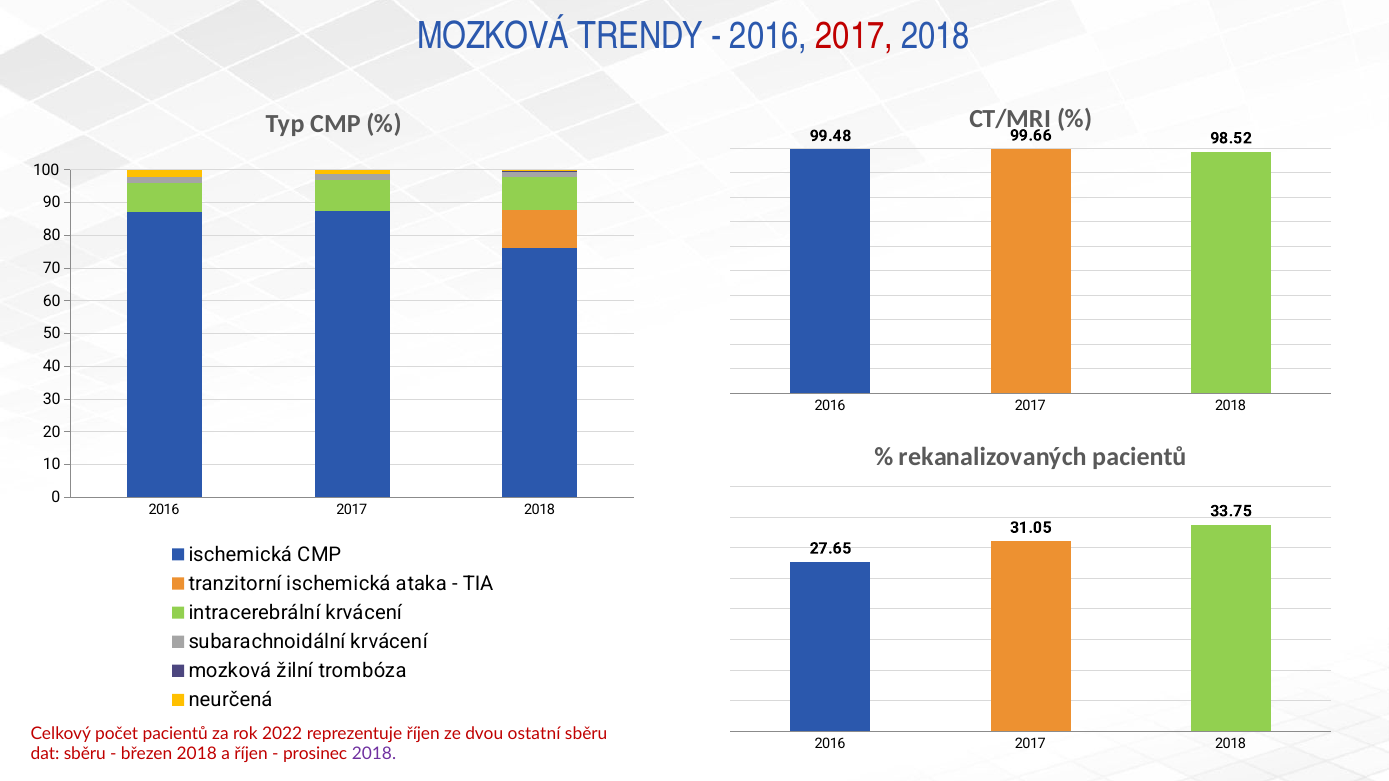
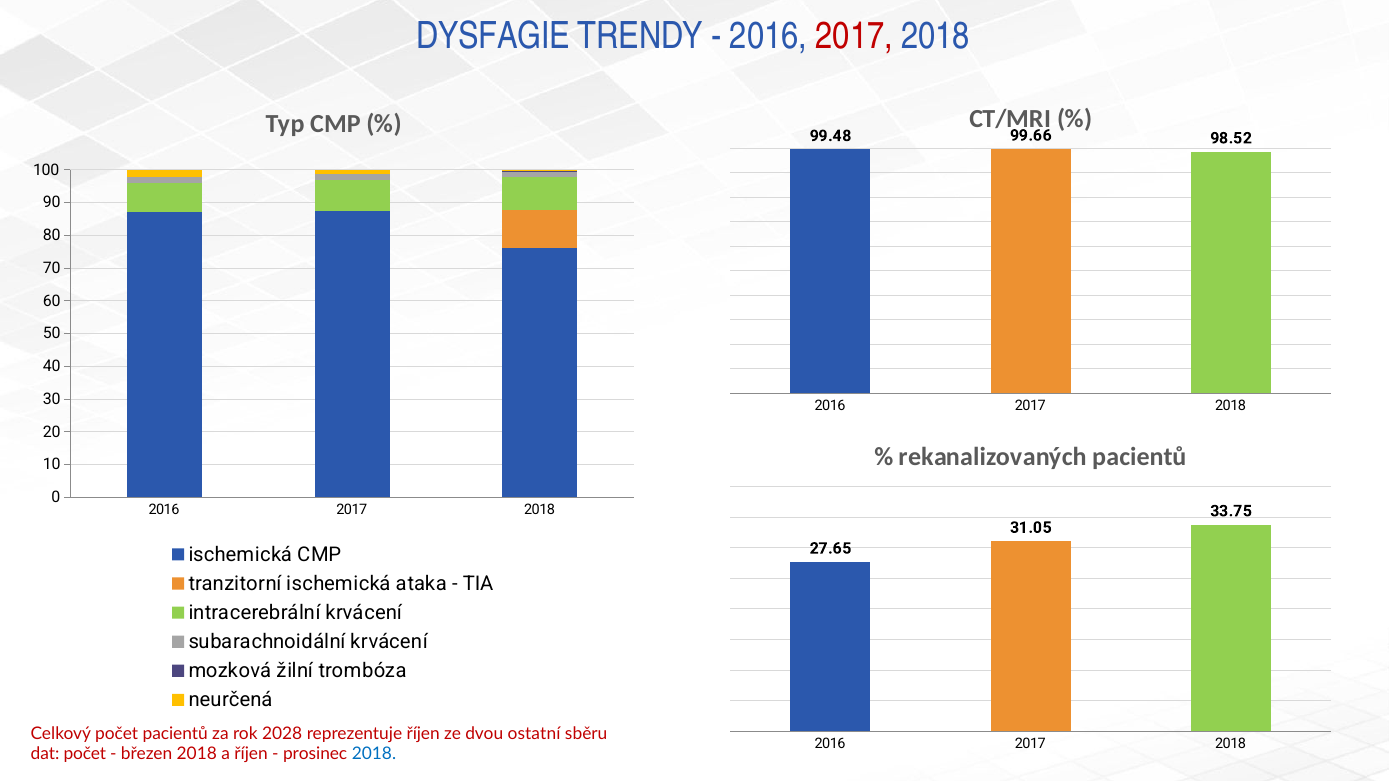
MOZKOVÁ at (493, 36): MOZKOVÁ -> DYSFAGIE
2022: 2022 -> 2028
dat sběru: sběru -> počet
2018 at (374, 754) colour: purple -> blue
